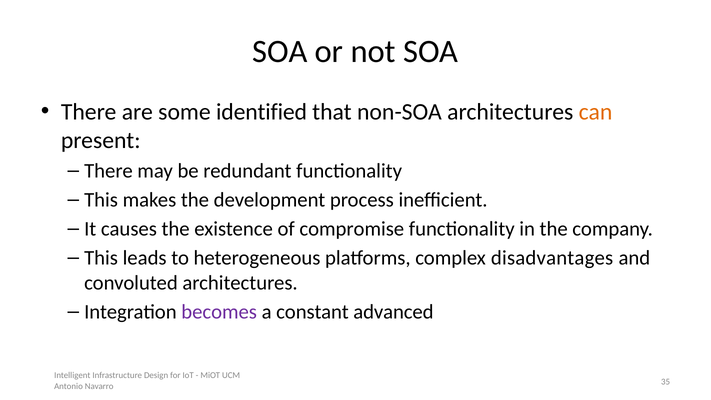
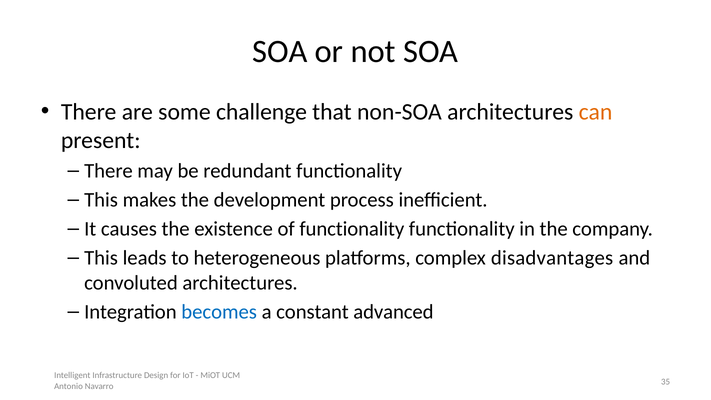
identified: identified -> challenge
of compromise: compromise -> functionality
becomes colour: purple -> blue
